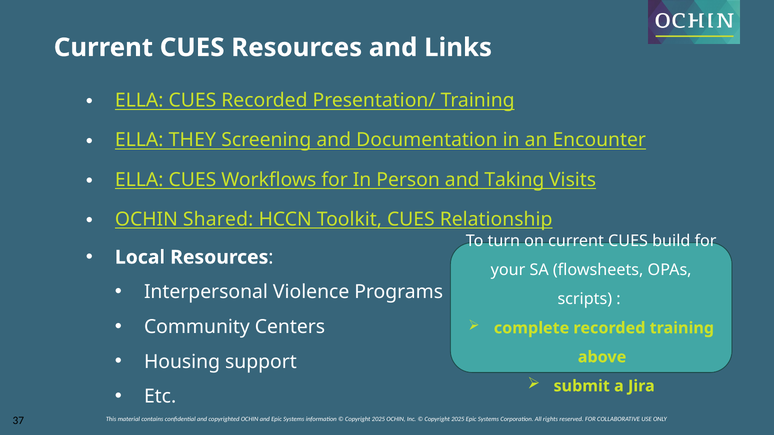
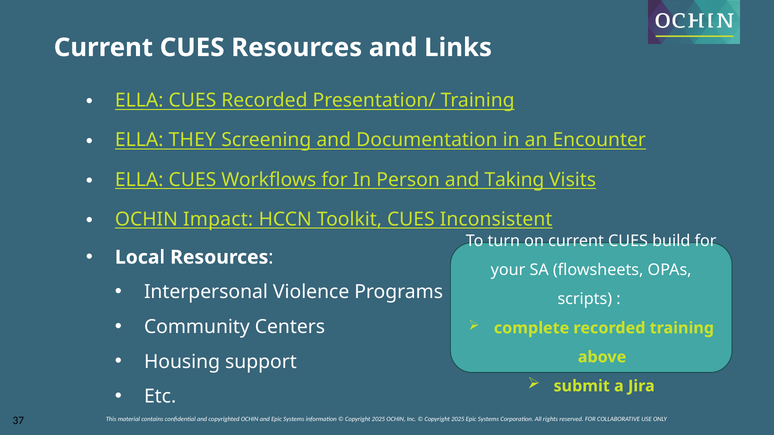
Shared: Shared -> Impact
Relationship: Relationship -> Inconsistent
